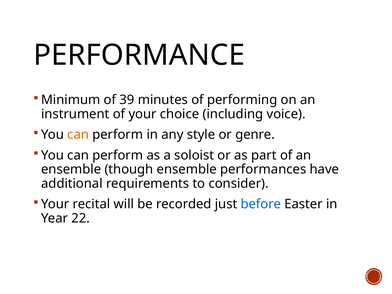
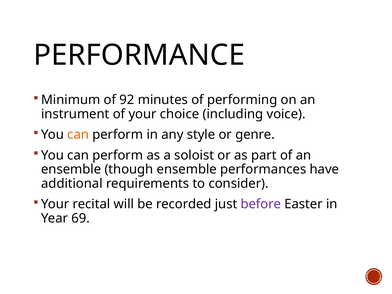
39: 39 -> 92
before colour: blue -> purple
22: 22 -> 69
